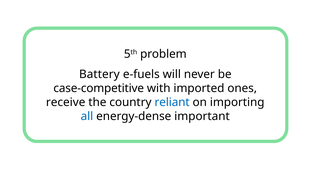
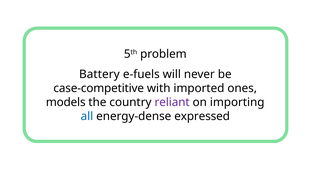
receive: receive -> models
reliant colour: blue -> purple
important: important -> expressed
